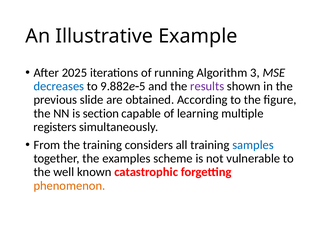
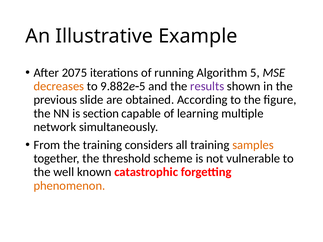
2025: 2025 -> 2075
3: 3 -> 5
decreases colour: blue -> orange
registers: registers -> network
samples colour: blue -> orange
examples: examples -> threshold
